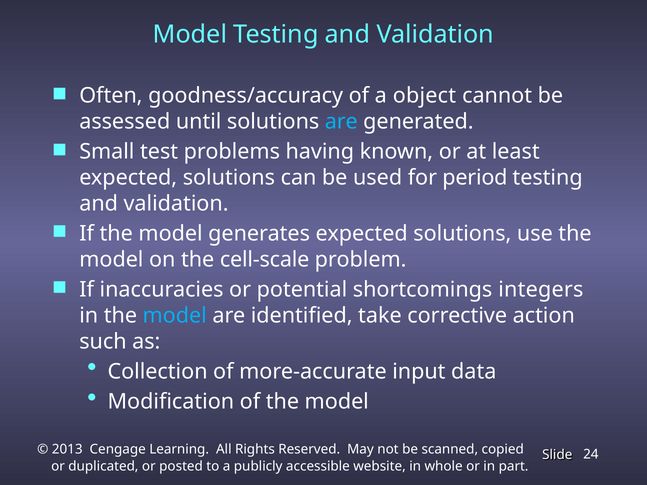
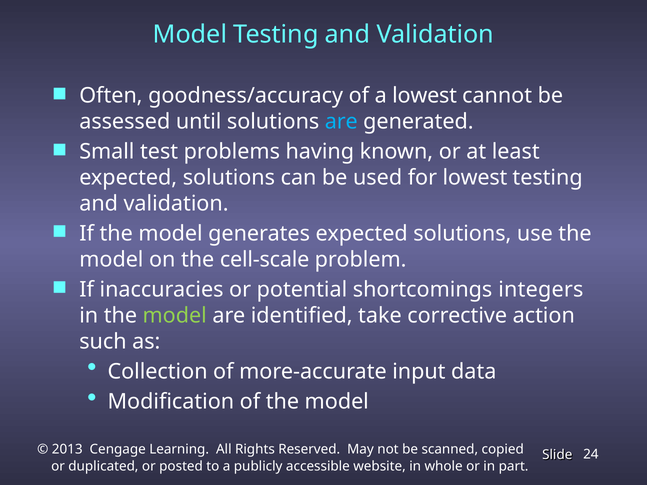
a object: object -> lowest
for period: period -> lowest
model at (175, 316) colour: light blue -> light green
